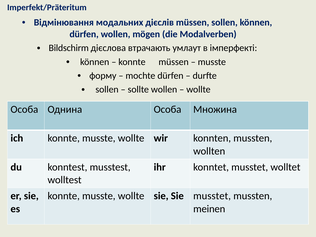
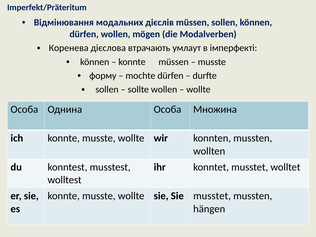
Bildschirm: Bildschirm -> Коренева
meinen: meinen -> hängen
